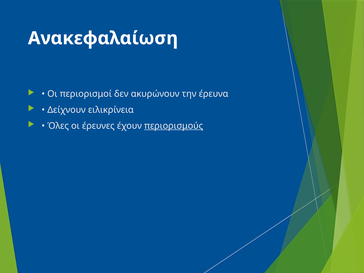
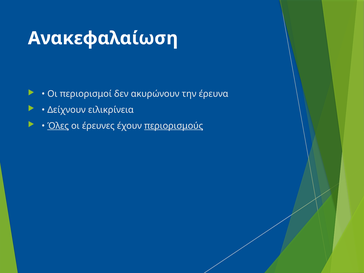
Όλες underline: none -> present
